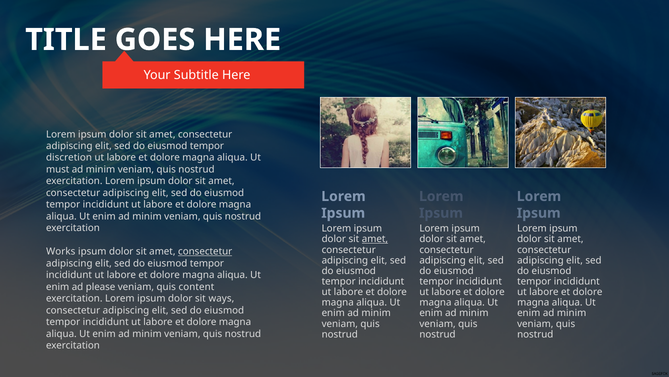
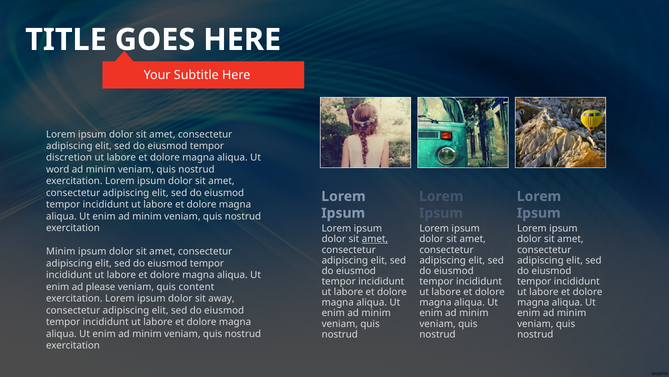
must: must -> word
Works at (61, 251): Works -> Minim
consectetur at (205, 251) underline: present -> none
ways: ways -> away
